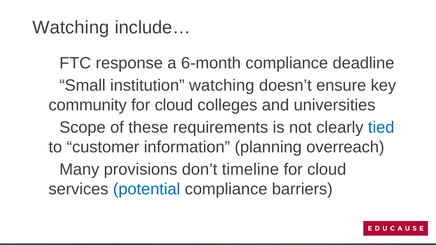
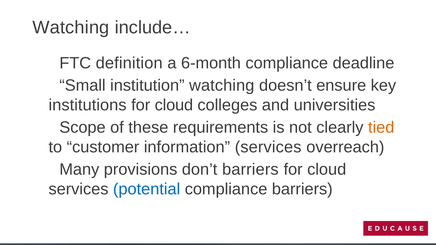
response: response -> definition
community: community -> institutions
tied colour: blue -> orange
information planning: planning -> services
don’t timeline: timeline -> barriers
